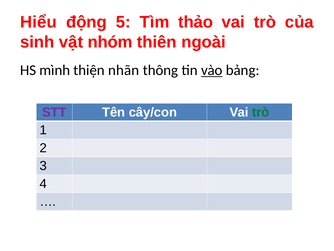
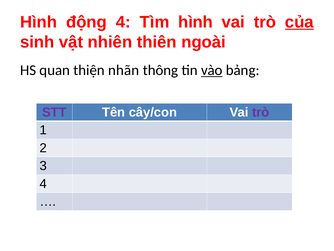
Hiểu at (38, 22): Hiểu -> Hình
động 5: 5 -> 4
Tìm thảo: thảo -> hình
của underline: none -> present
nhóm: nhóm -> nhiên
mình: mình -> quan
trò at (261, 112) colour: green -> purple
